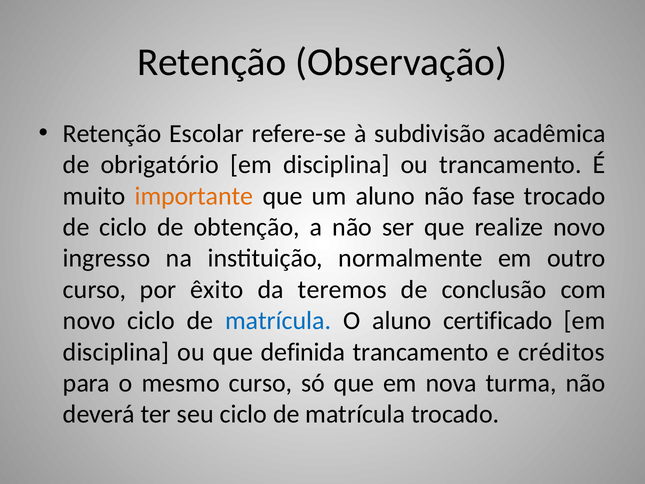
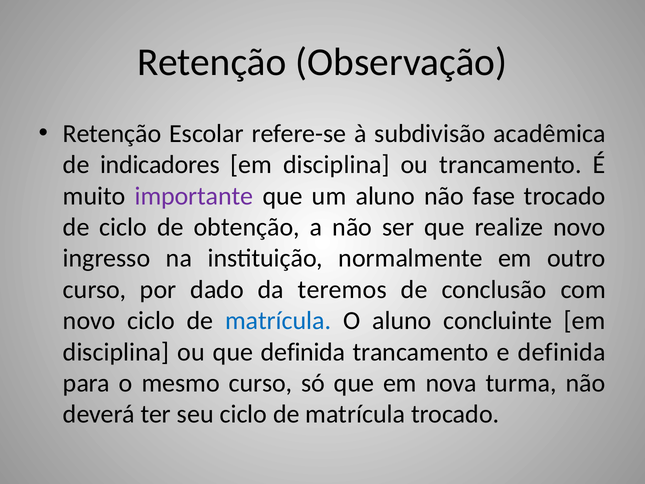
obrigatório: obrigatório -> indicadores
importante colour: orange -> purple
êxito: êxito -> dado
certificado: certificado -> concluinte
e créditos: créditos -> definida
